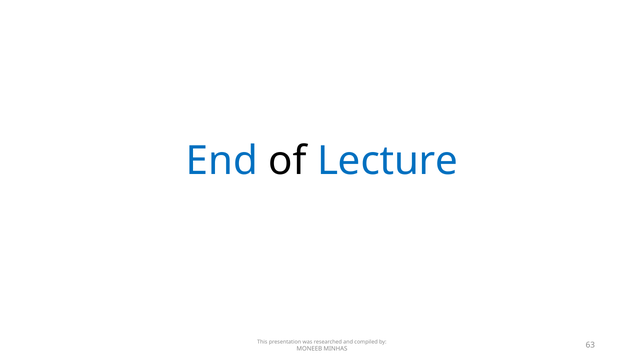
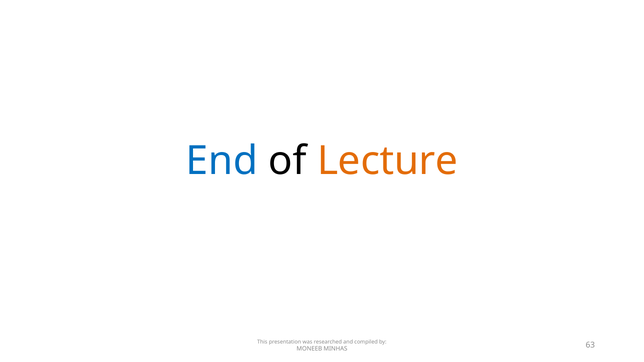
Lecture colour: blue -> orange
